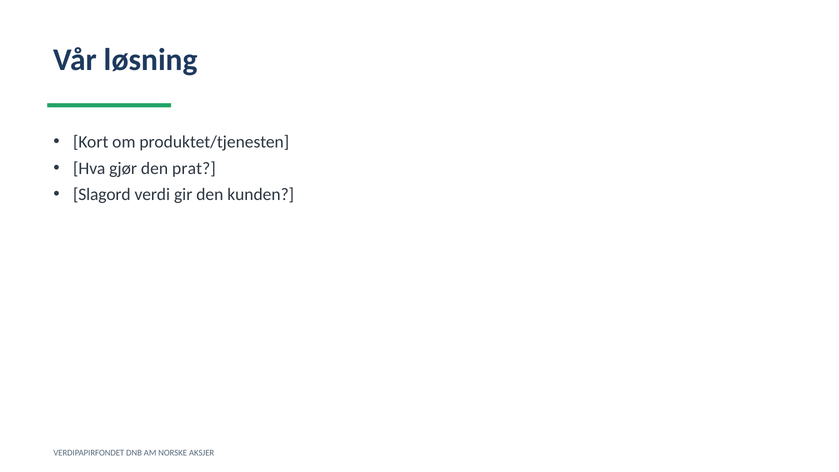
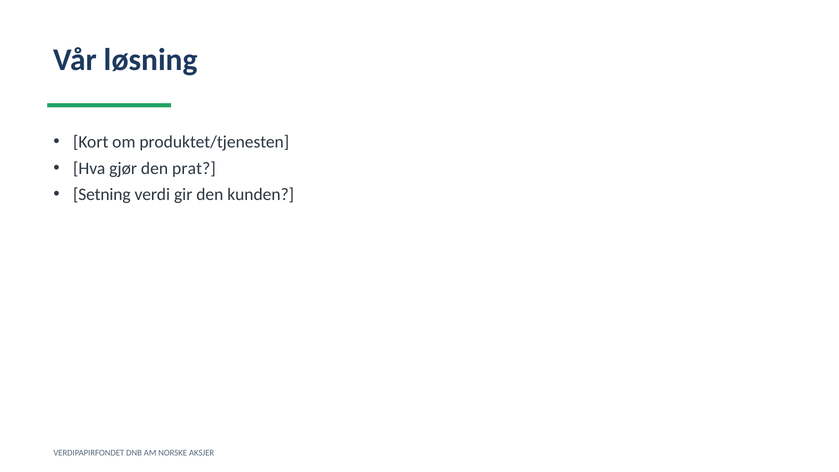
Slagord: Slagord -> Setning
